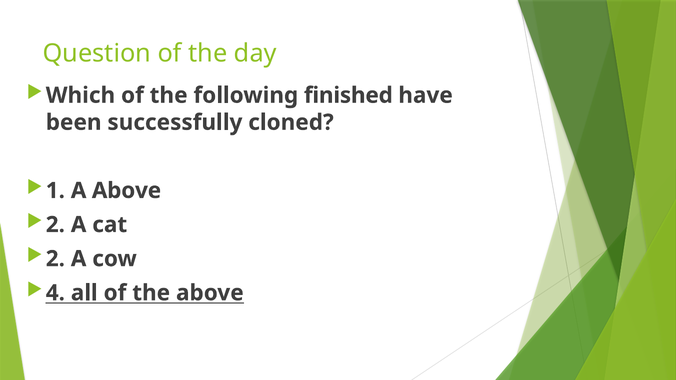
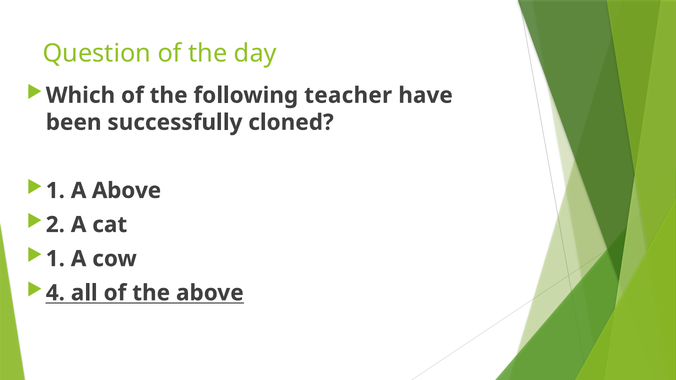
finished: finished -> teacher
2 at (55, 259): 2 -> 1
